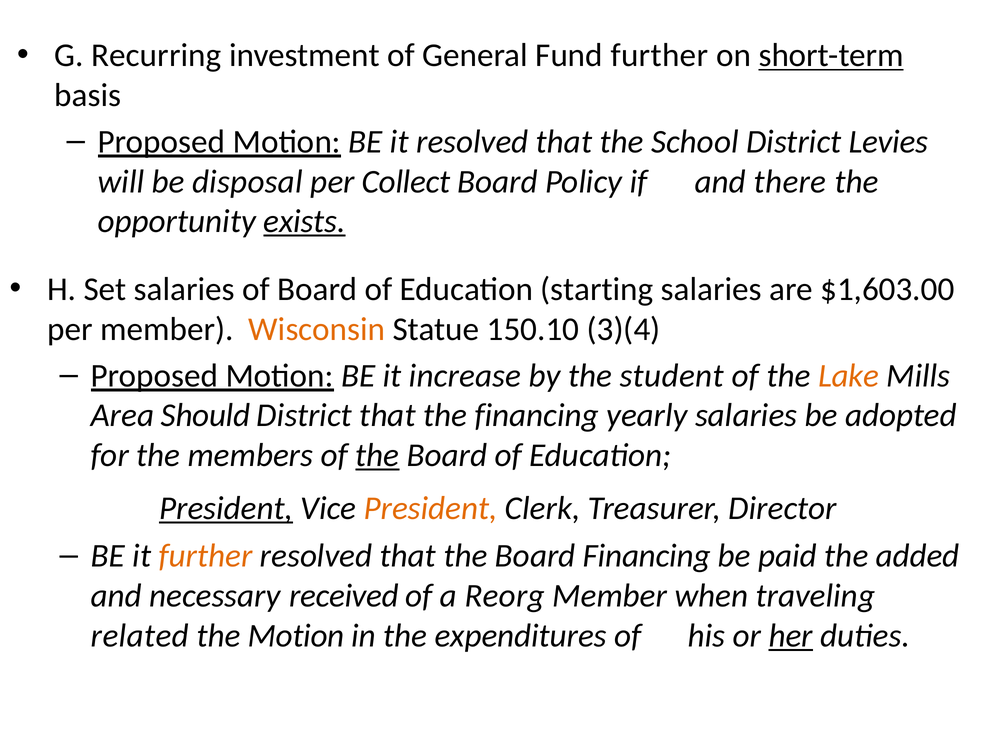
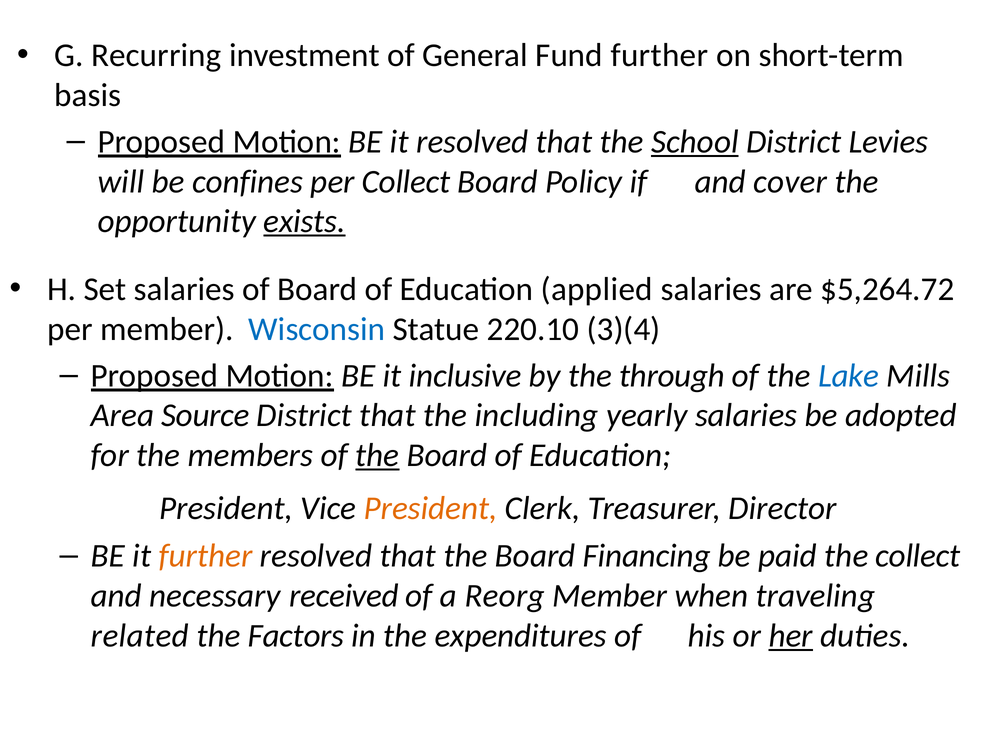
short-term underline: present -> none
School underline: none -> present
disposal: disposal -> confines
there: there -> cover
starting: starting -> applied
$1,603.00: $1,603.00 -> $5,264.72
Wisconsin colour: orange -> blue
150.10: 150.10 -> 220.10
increase: increase -> inclusive
student: student -> through
Lake colour: orange -> blue
Should: Should -> Source
the financing: financing -> including
President at (226, 508) underline: present -> none
the added: added -> collect
the Motion: Motion -> Factors
